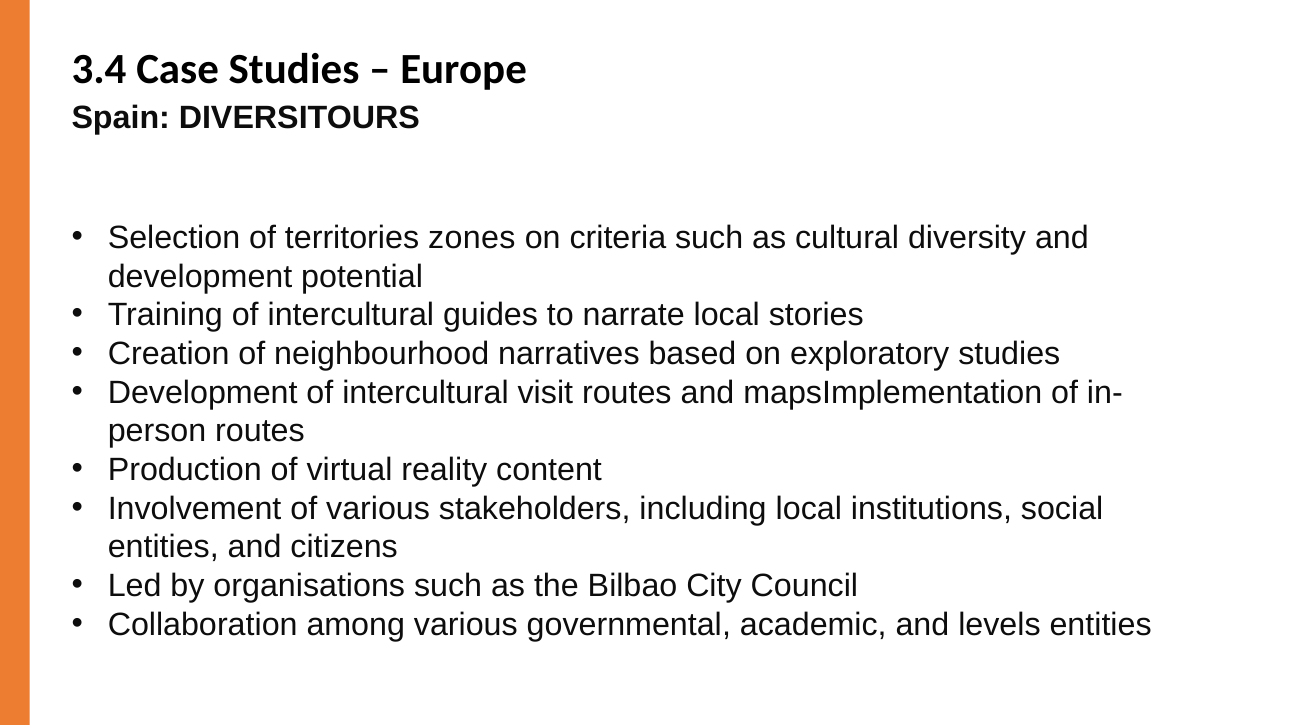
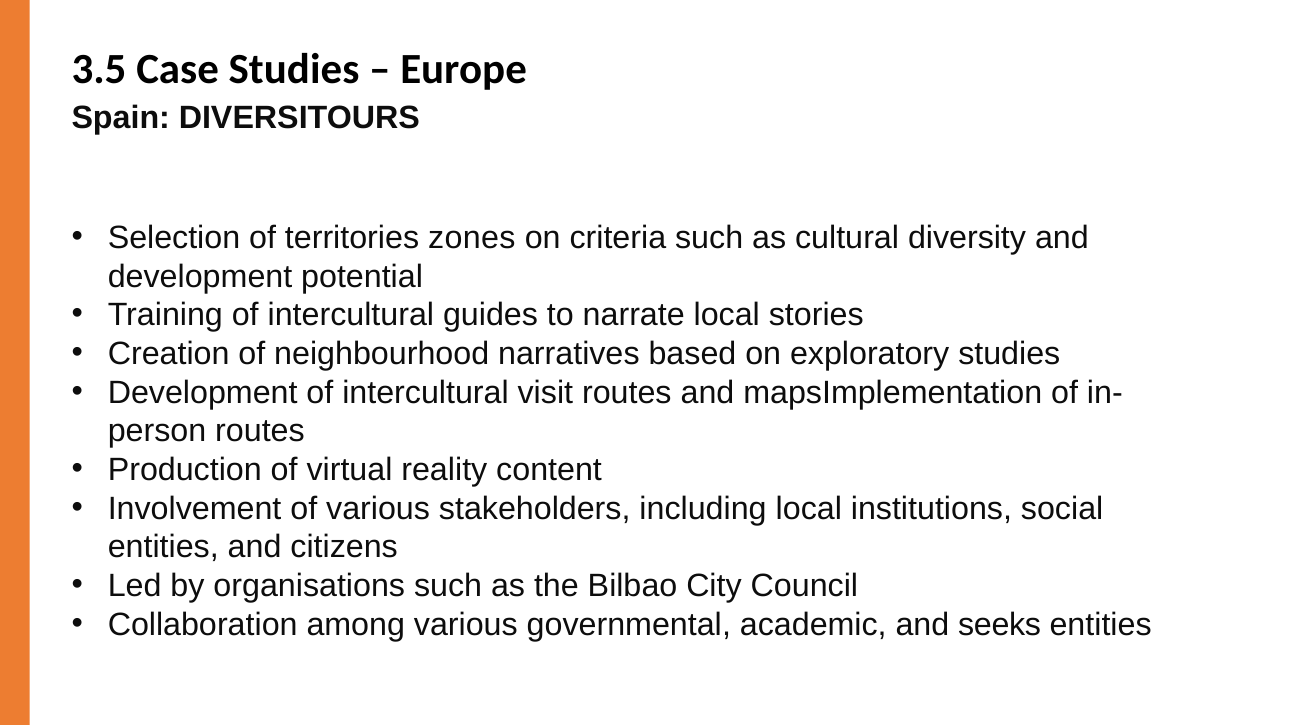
3.4: 3.4 -> 3.5
levels: levels -> seeks
